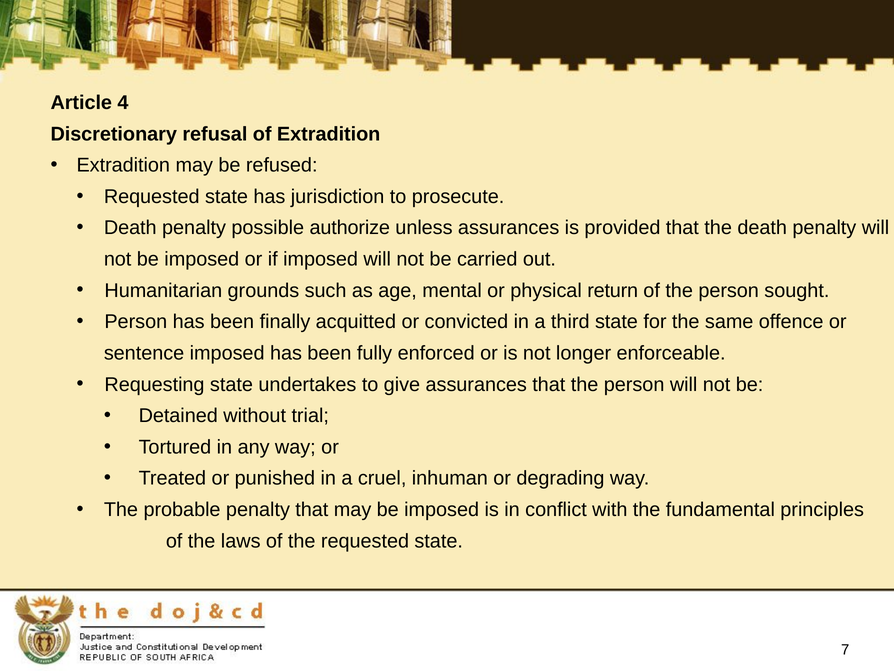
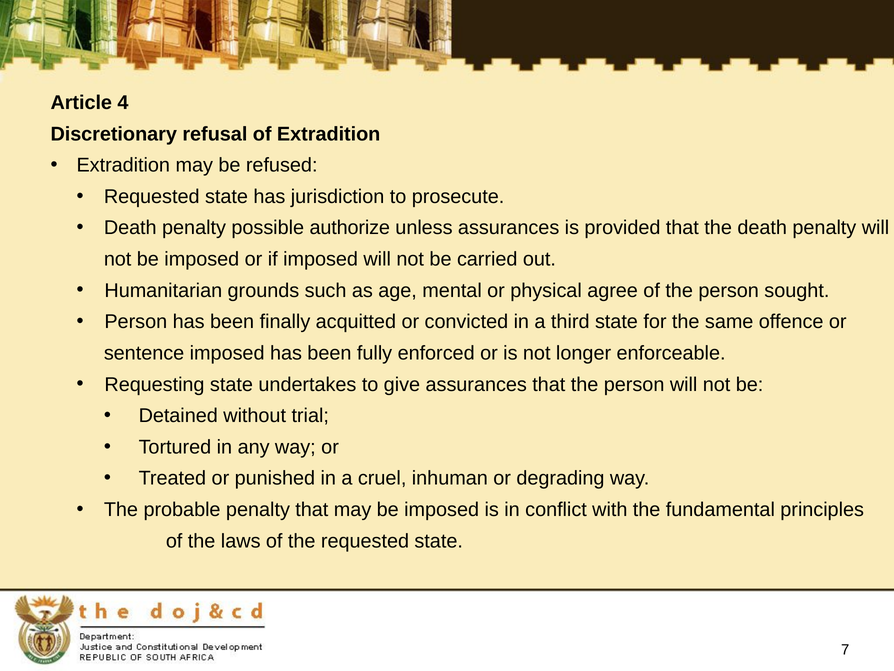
return: return -> agree
